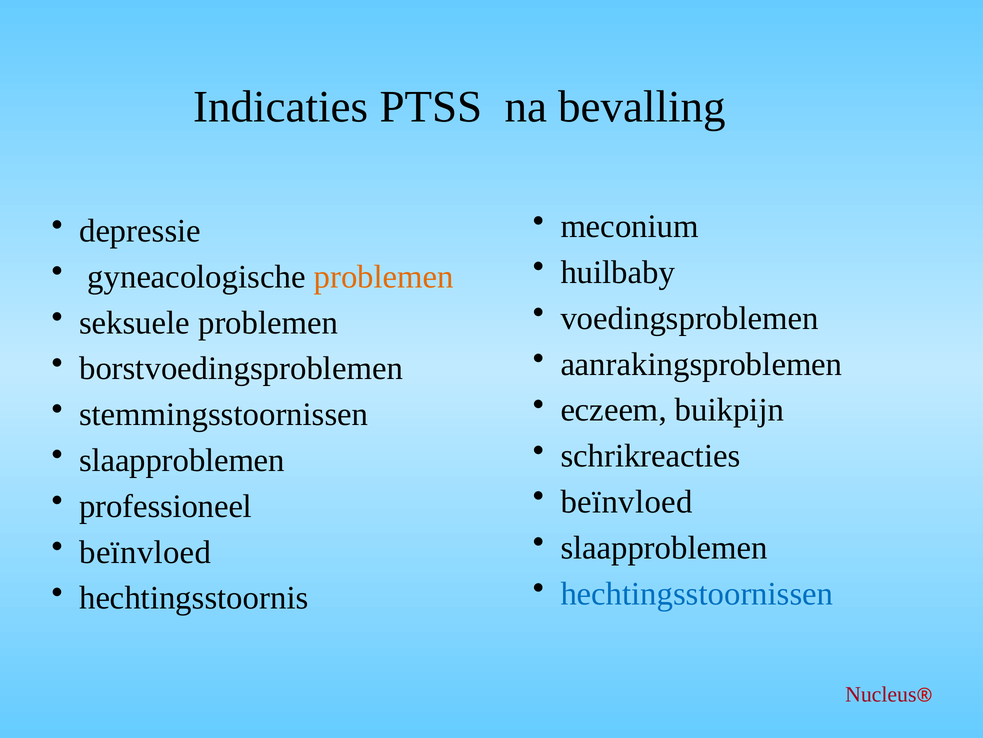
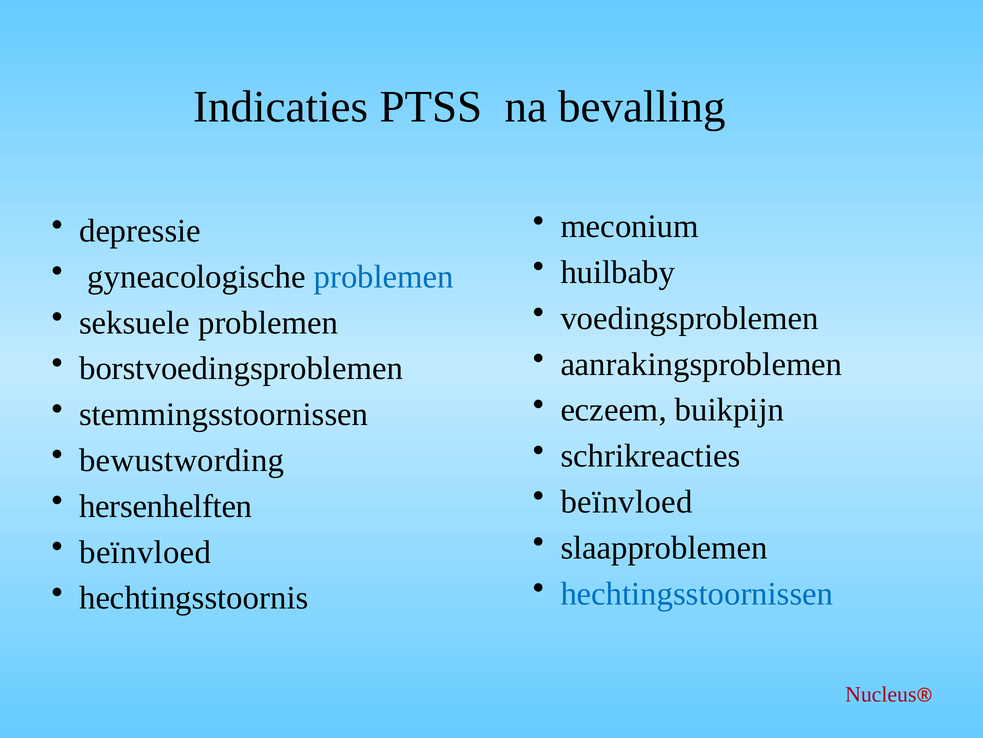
problemen at (384, 277) colour: orange -> blue
slaapproblemen at (182, 460): slaapproblemen -> bewustwording
professioneel: professioneel -> hersenhelften
